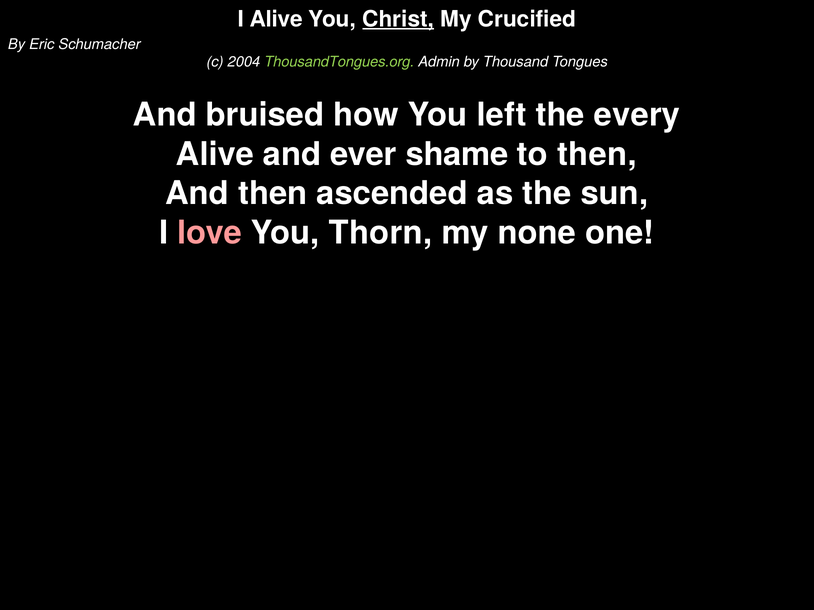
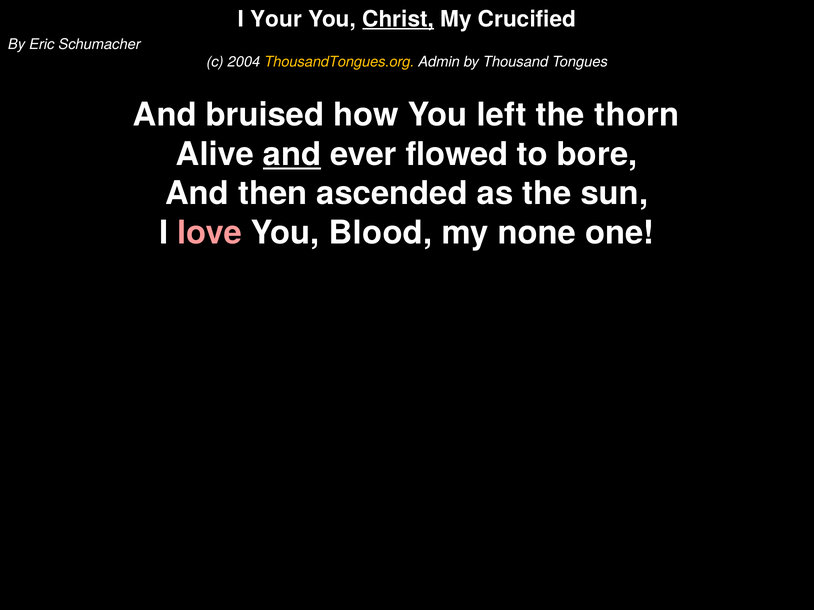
I Alive: Alive -> Your
ThousandTongues.org colour: light green -> yellow
every: every -> thorn
and at (292, 154) underline: none -> present
shame: shame -> flowed
to then: then -> bore
Thorn: Thorn -> Blood
